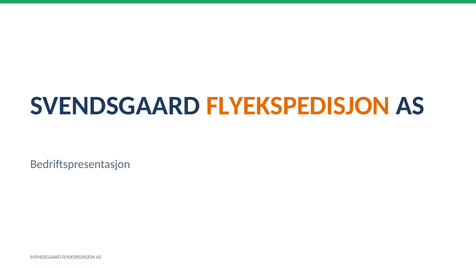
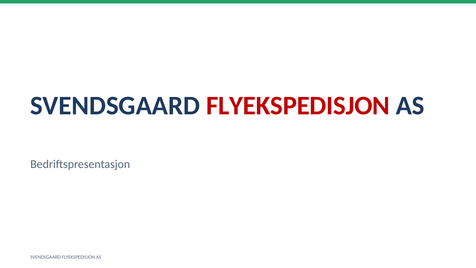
FLYEKSPEDISJON at (298, 106) colour: orange -> red
